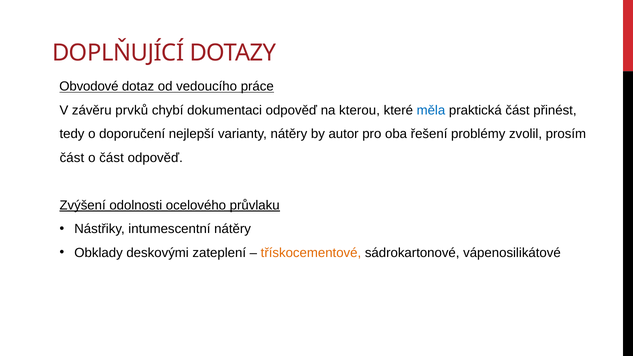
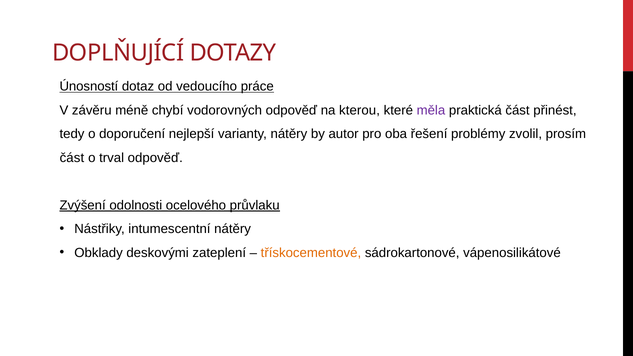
Obvodové: Obvodové -> Únosností
prvků: prvků -> méně
dokumentaci: dokumentaci -> vodorovných
měla colour: blue -> purple
o část: část -> trval
